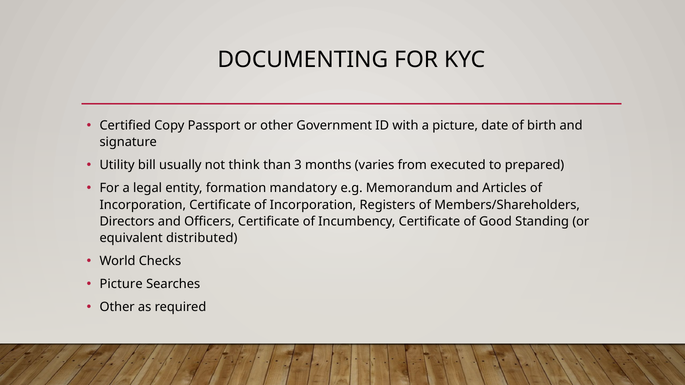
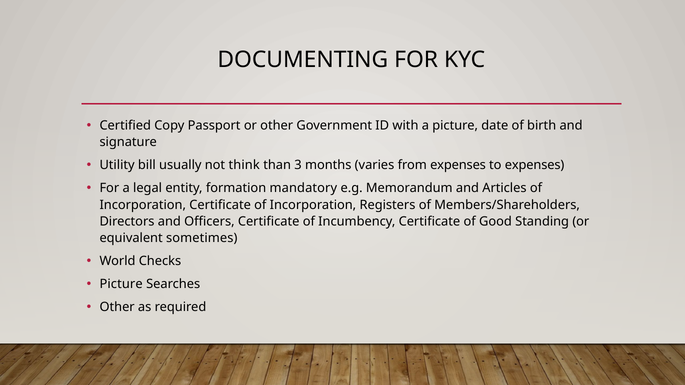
from executed: executed -> expenses
to prepared: prepared -> expenses
distributed: distributed -> sometimes
